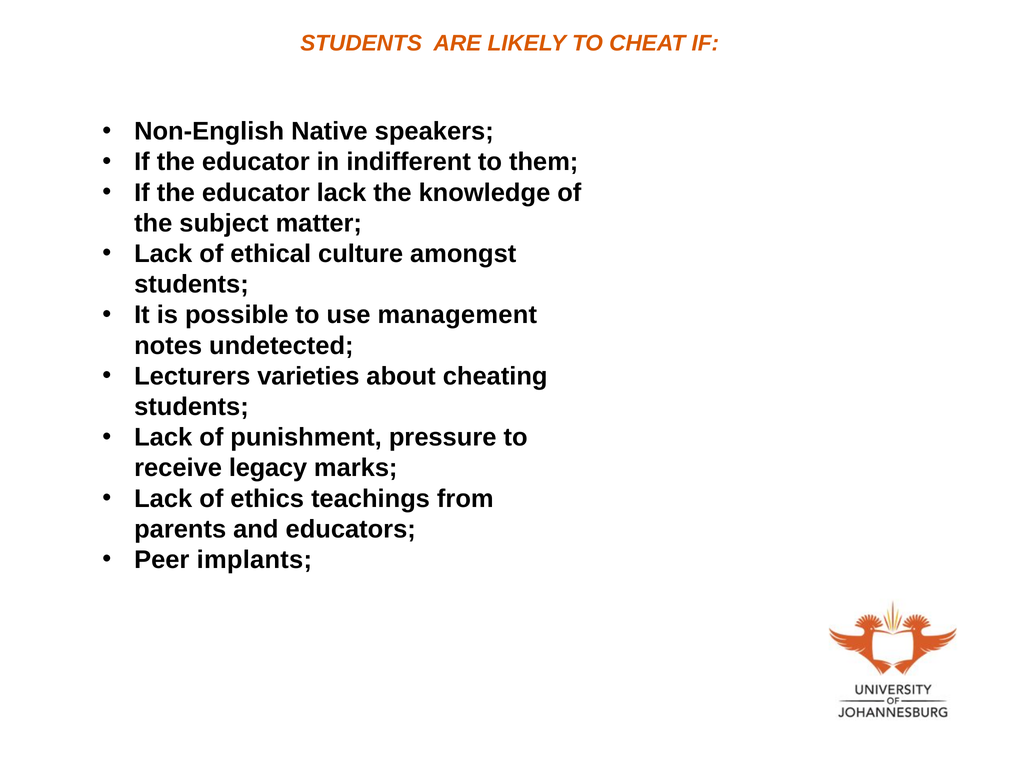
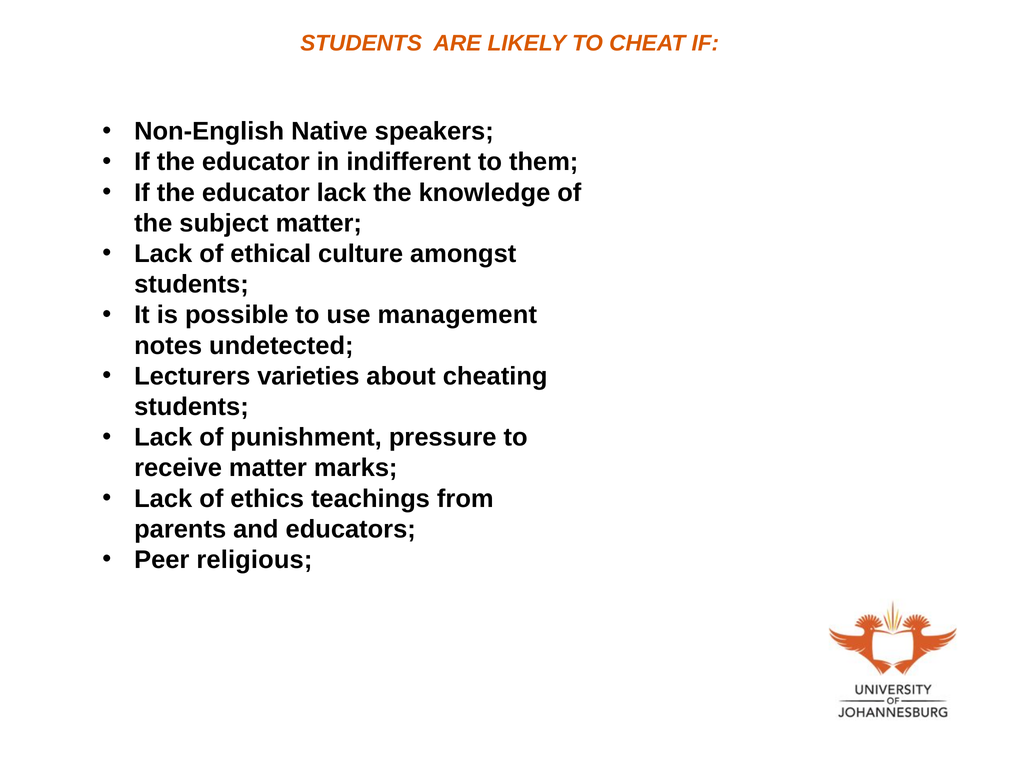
receive legacy: legacy -> matter
implants: implants -> religious
